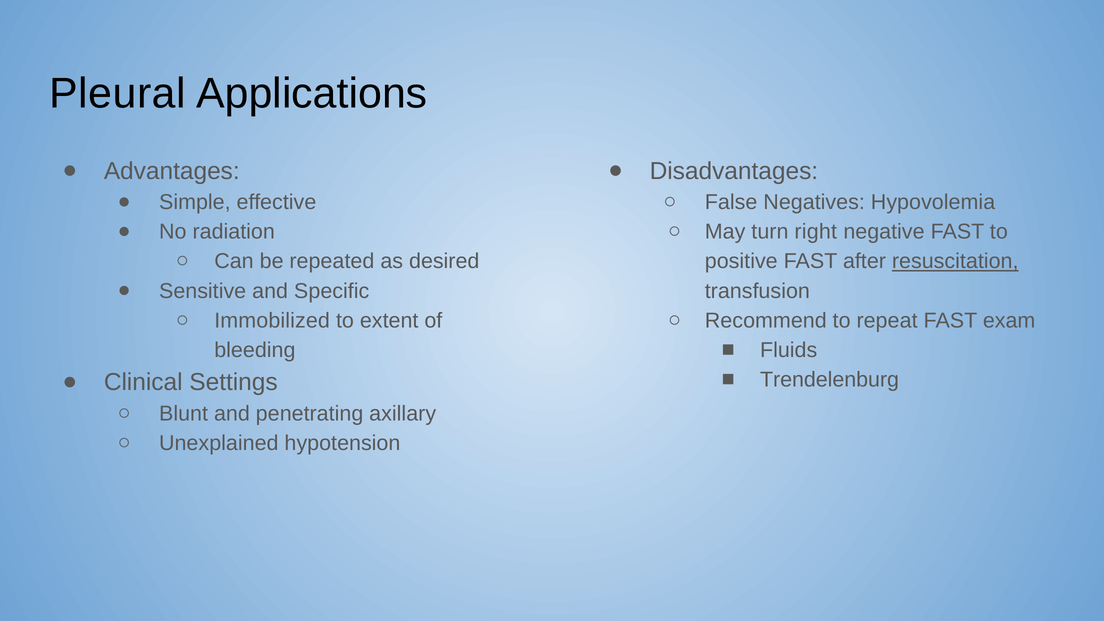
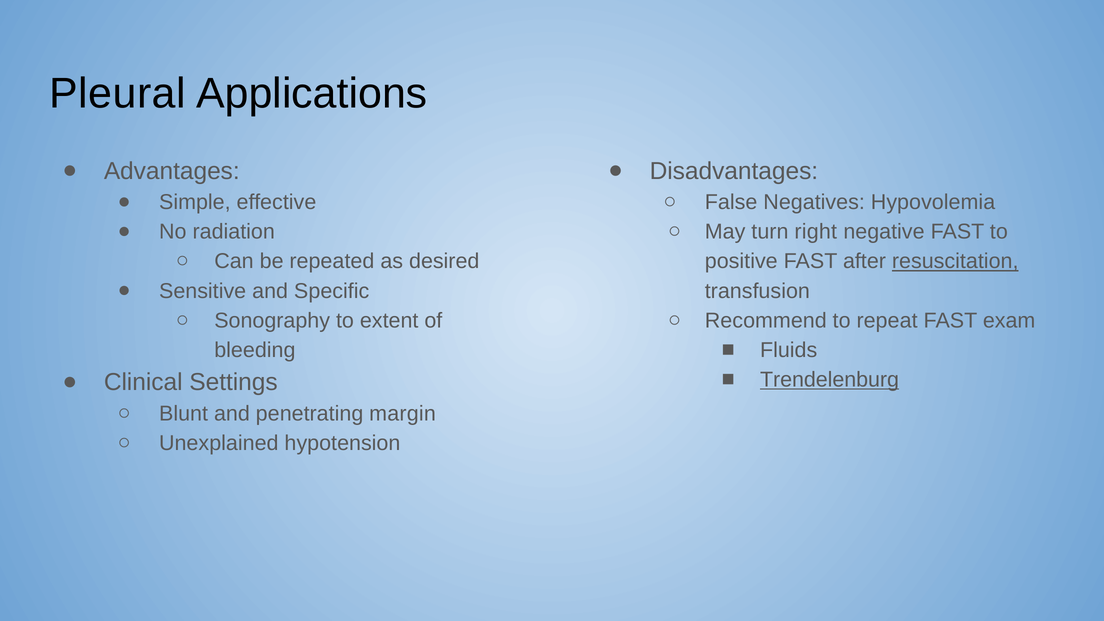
Immobilized: Immobilized -> Sonography
Trendelenburg underline: none -> present
axillary: axillary -> margin
